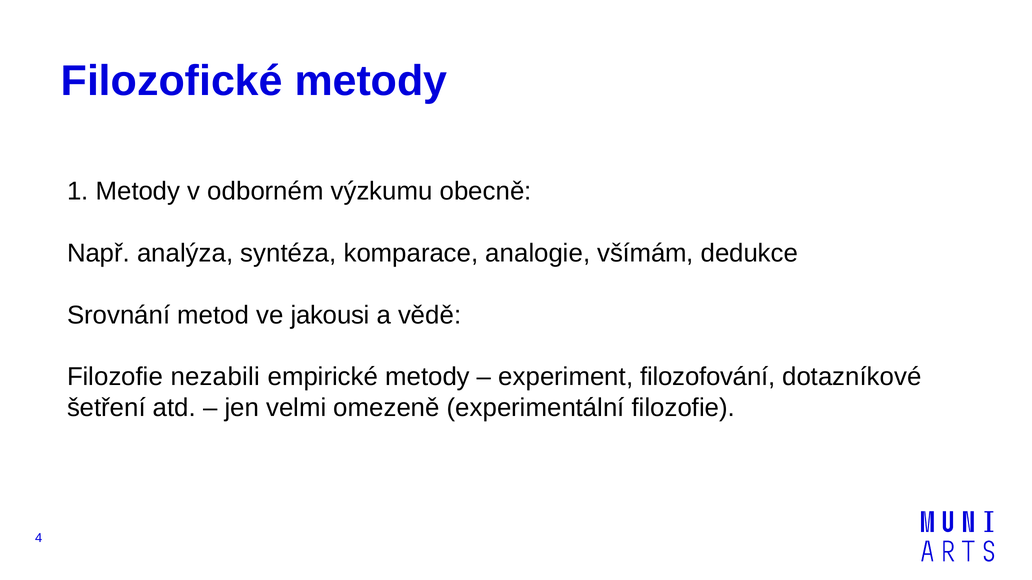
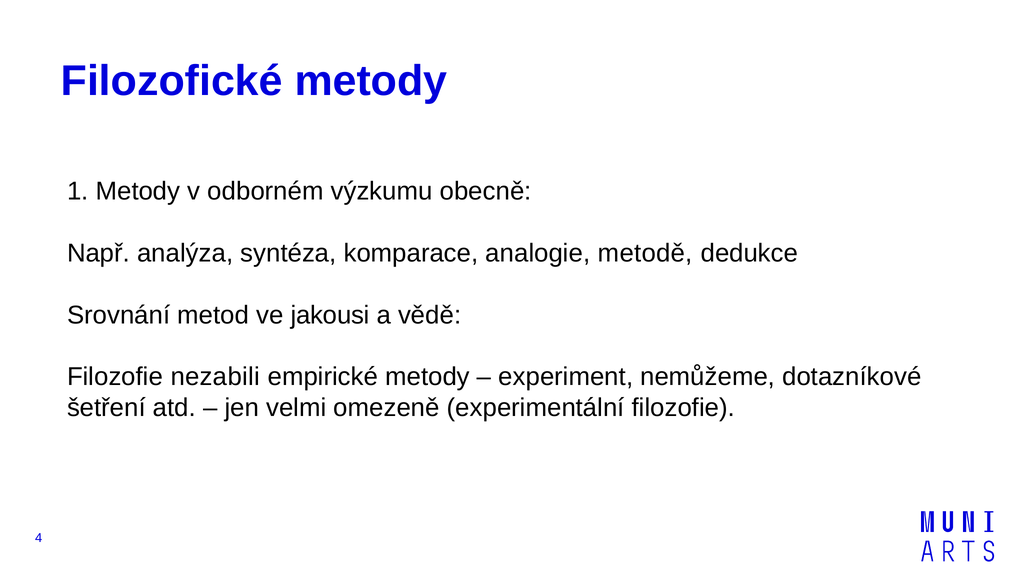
všímám: všímám -> metodě
filozofování: filozofování -> nemůžeme
